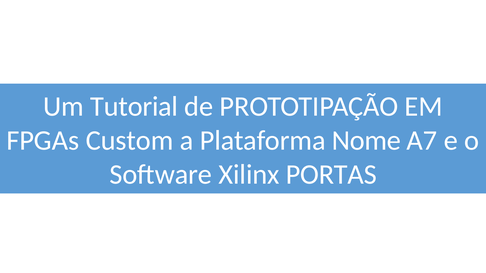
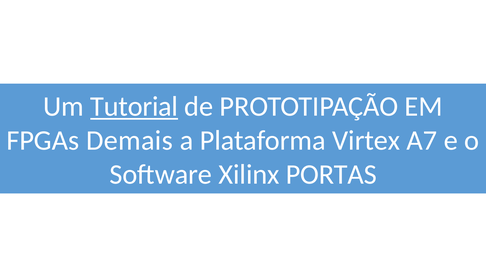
Tutorial underline: none -> present
Custom: Custom -> Demais
Nome: Nome -> Virtex
